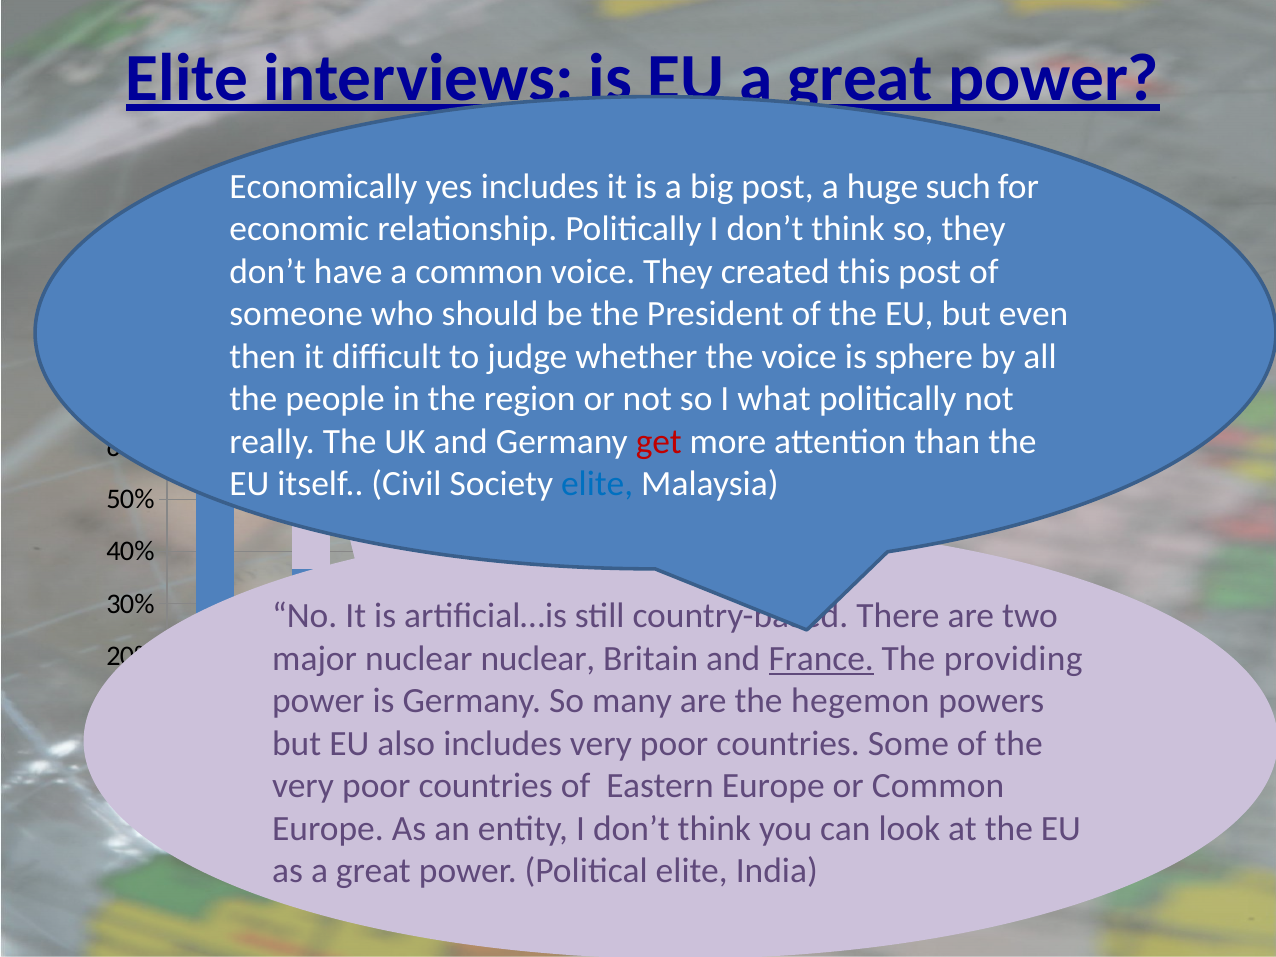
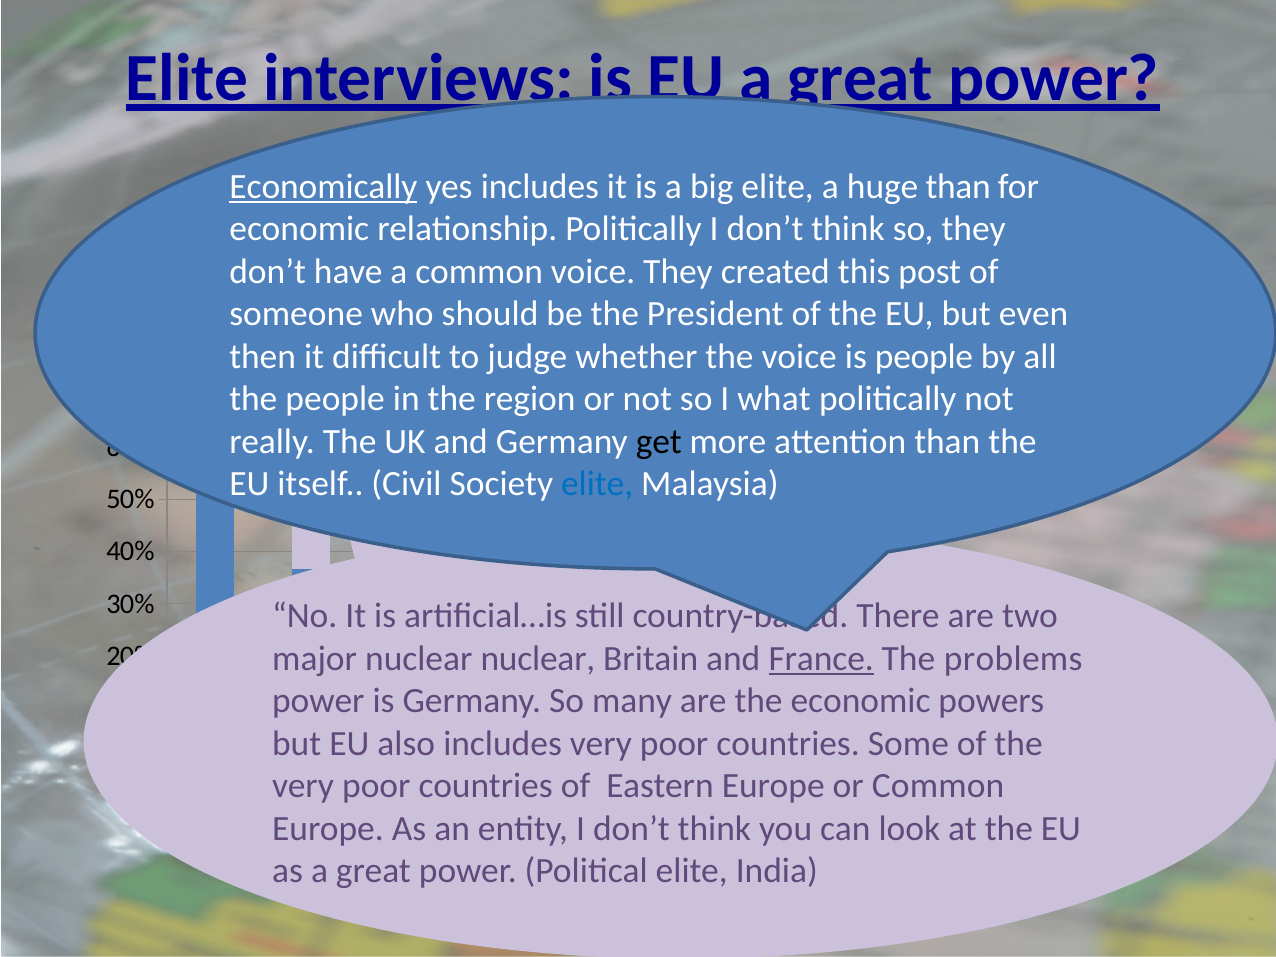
Economically underline: none -> present
big post: post -> elite
huge such: such -> than
sphere at (924, 357): sphere -> people
get colour: red -> black
providing: providing -> problems
the hegemon: hegemon -> economic
